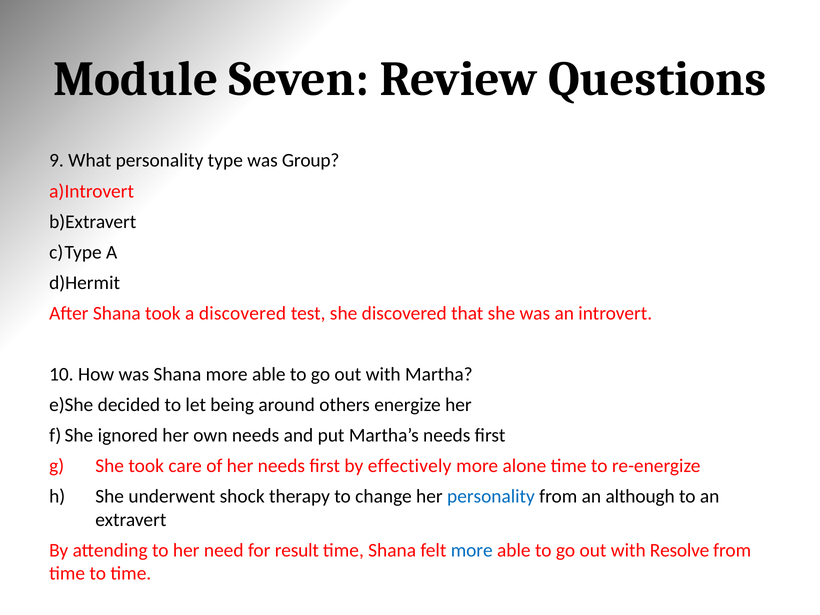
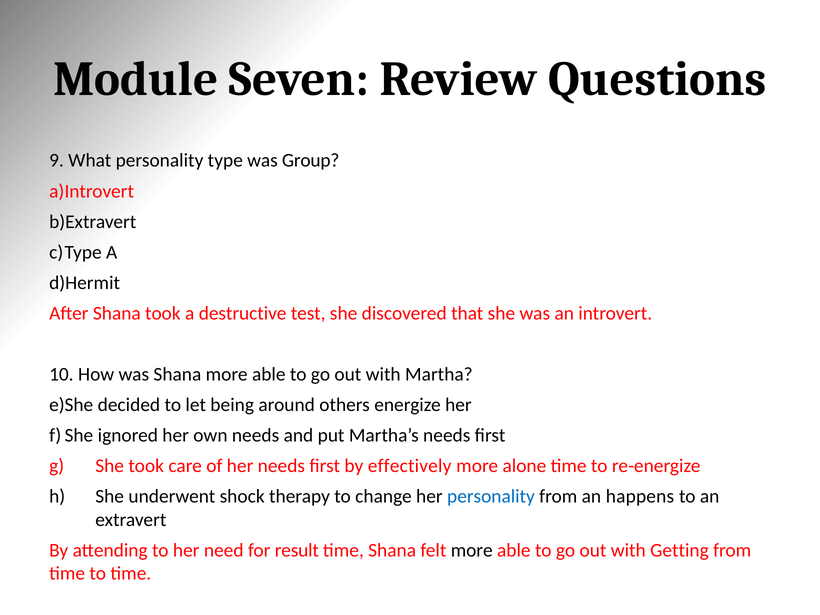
a discovered: discovered -> destructive
although: although -> happens
more at (472, 550) colour: blue -> black
Resolve: Resolve -> Getting
